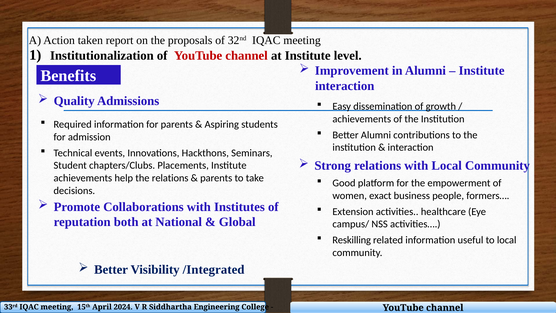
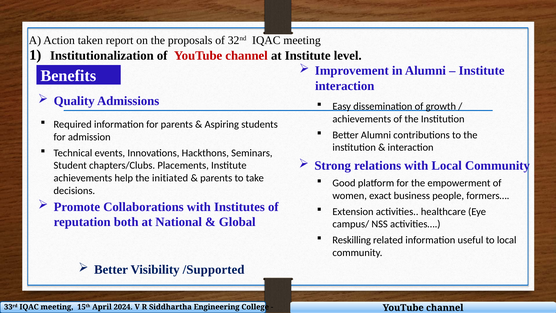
the relations: relations -> initiated
/Integrated: /Integrated -> /Supported
